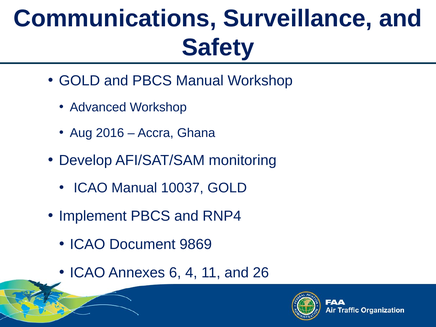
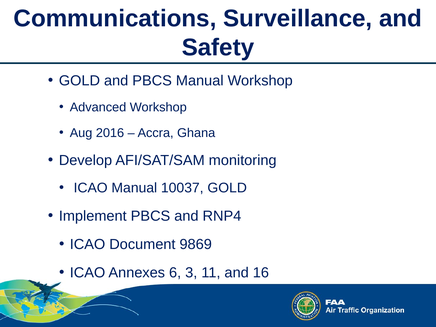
4: 4 -> 3
26: 26 -> 16
